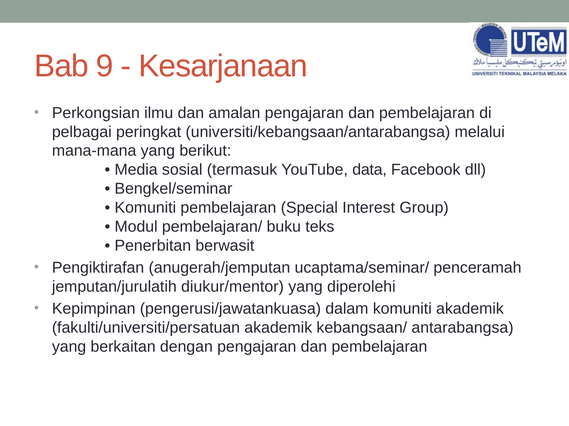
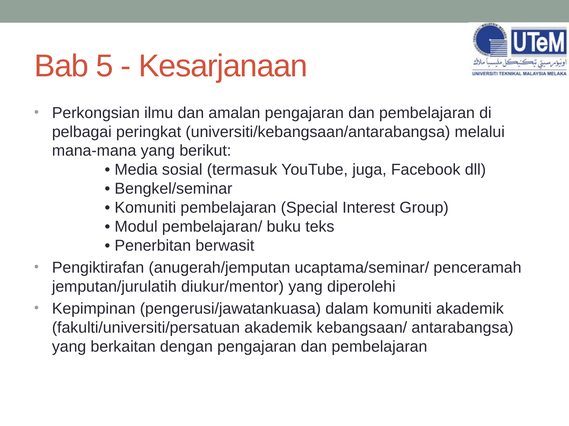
9: 9 -> 5
data: data -> juga
